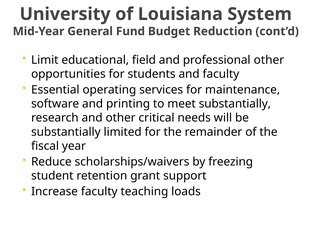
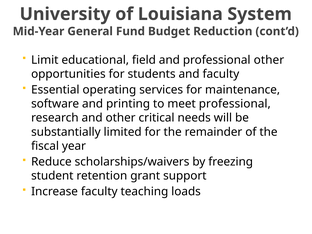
meet substantially: substantially -> professional
